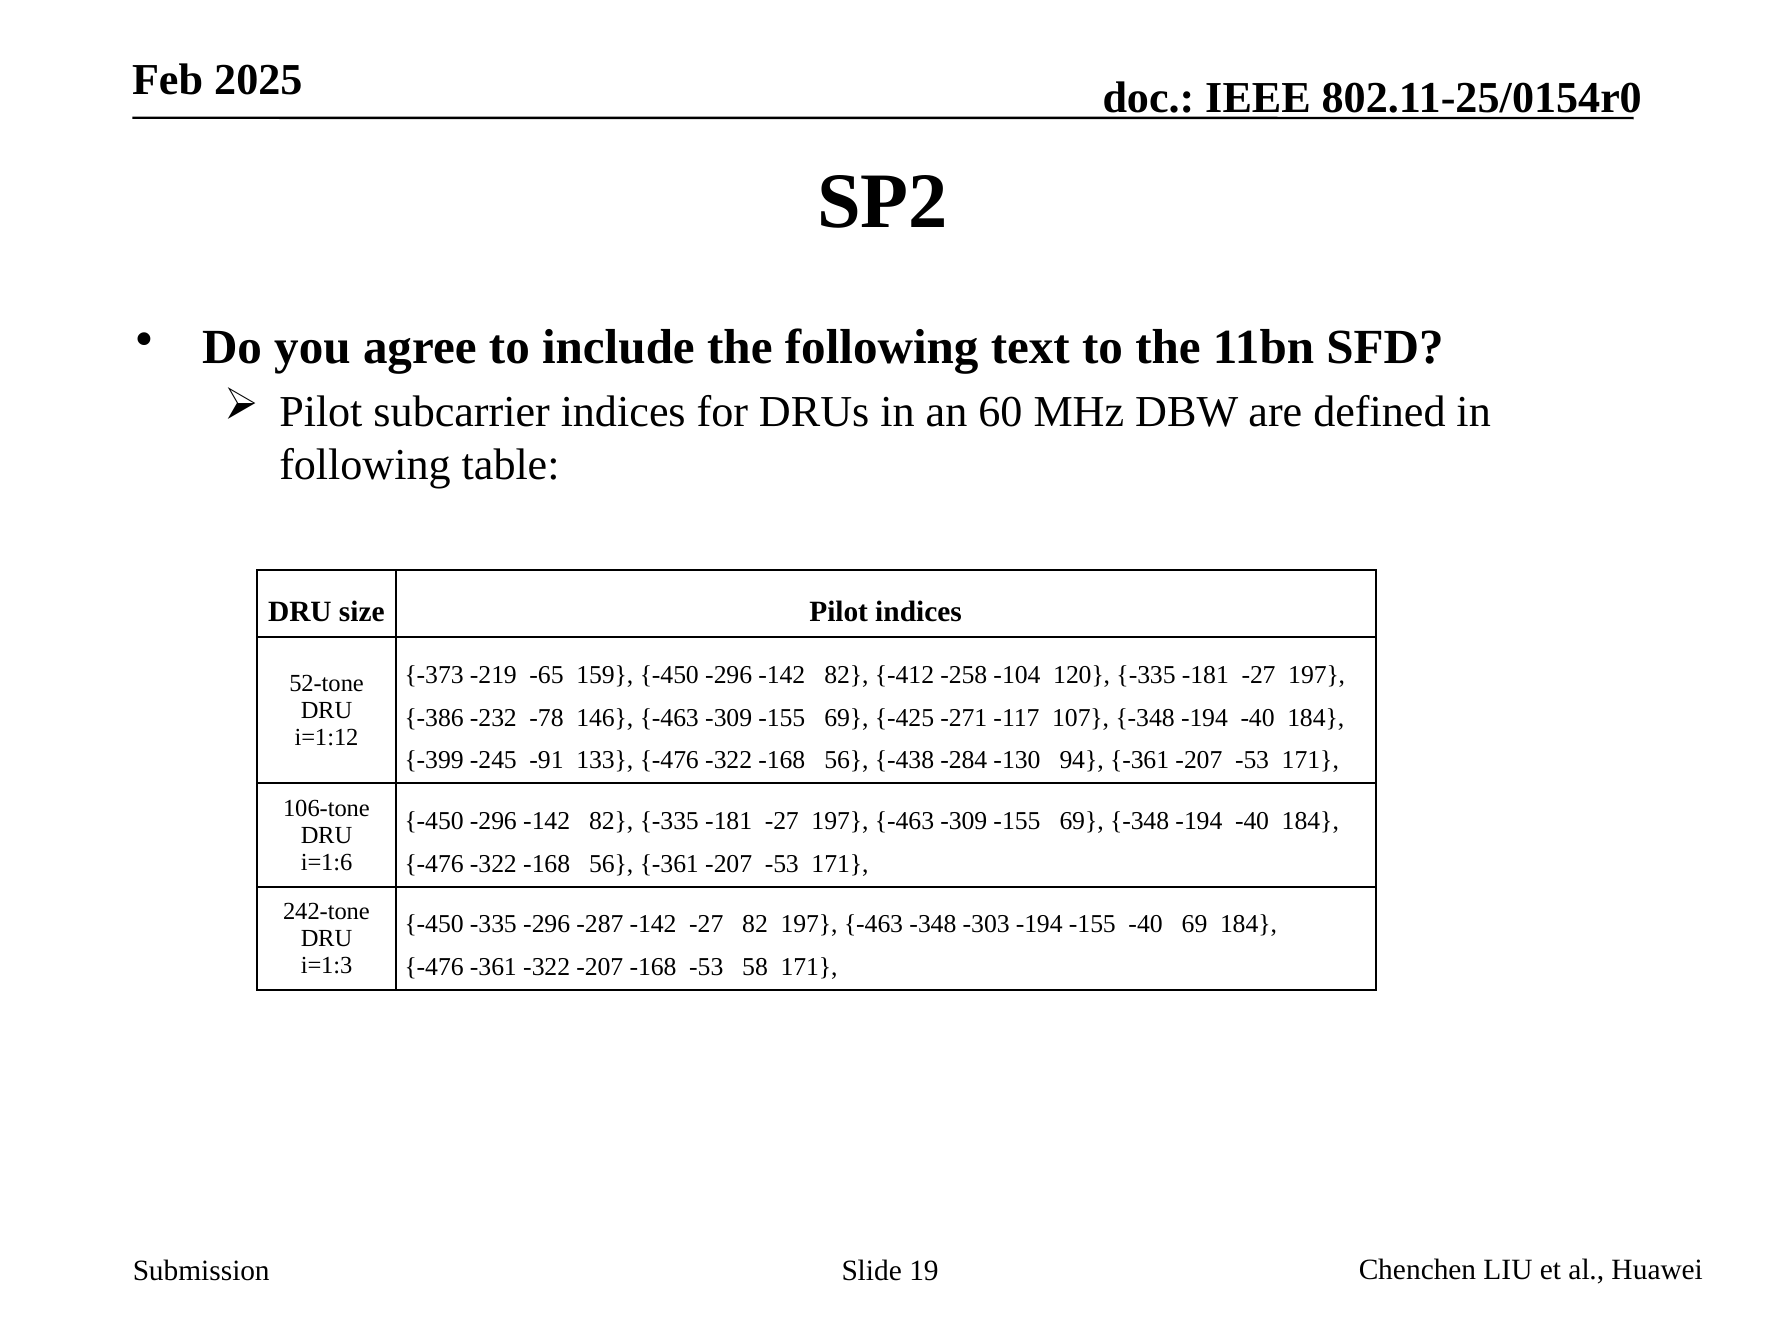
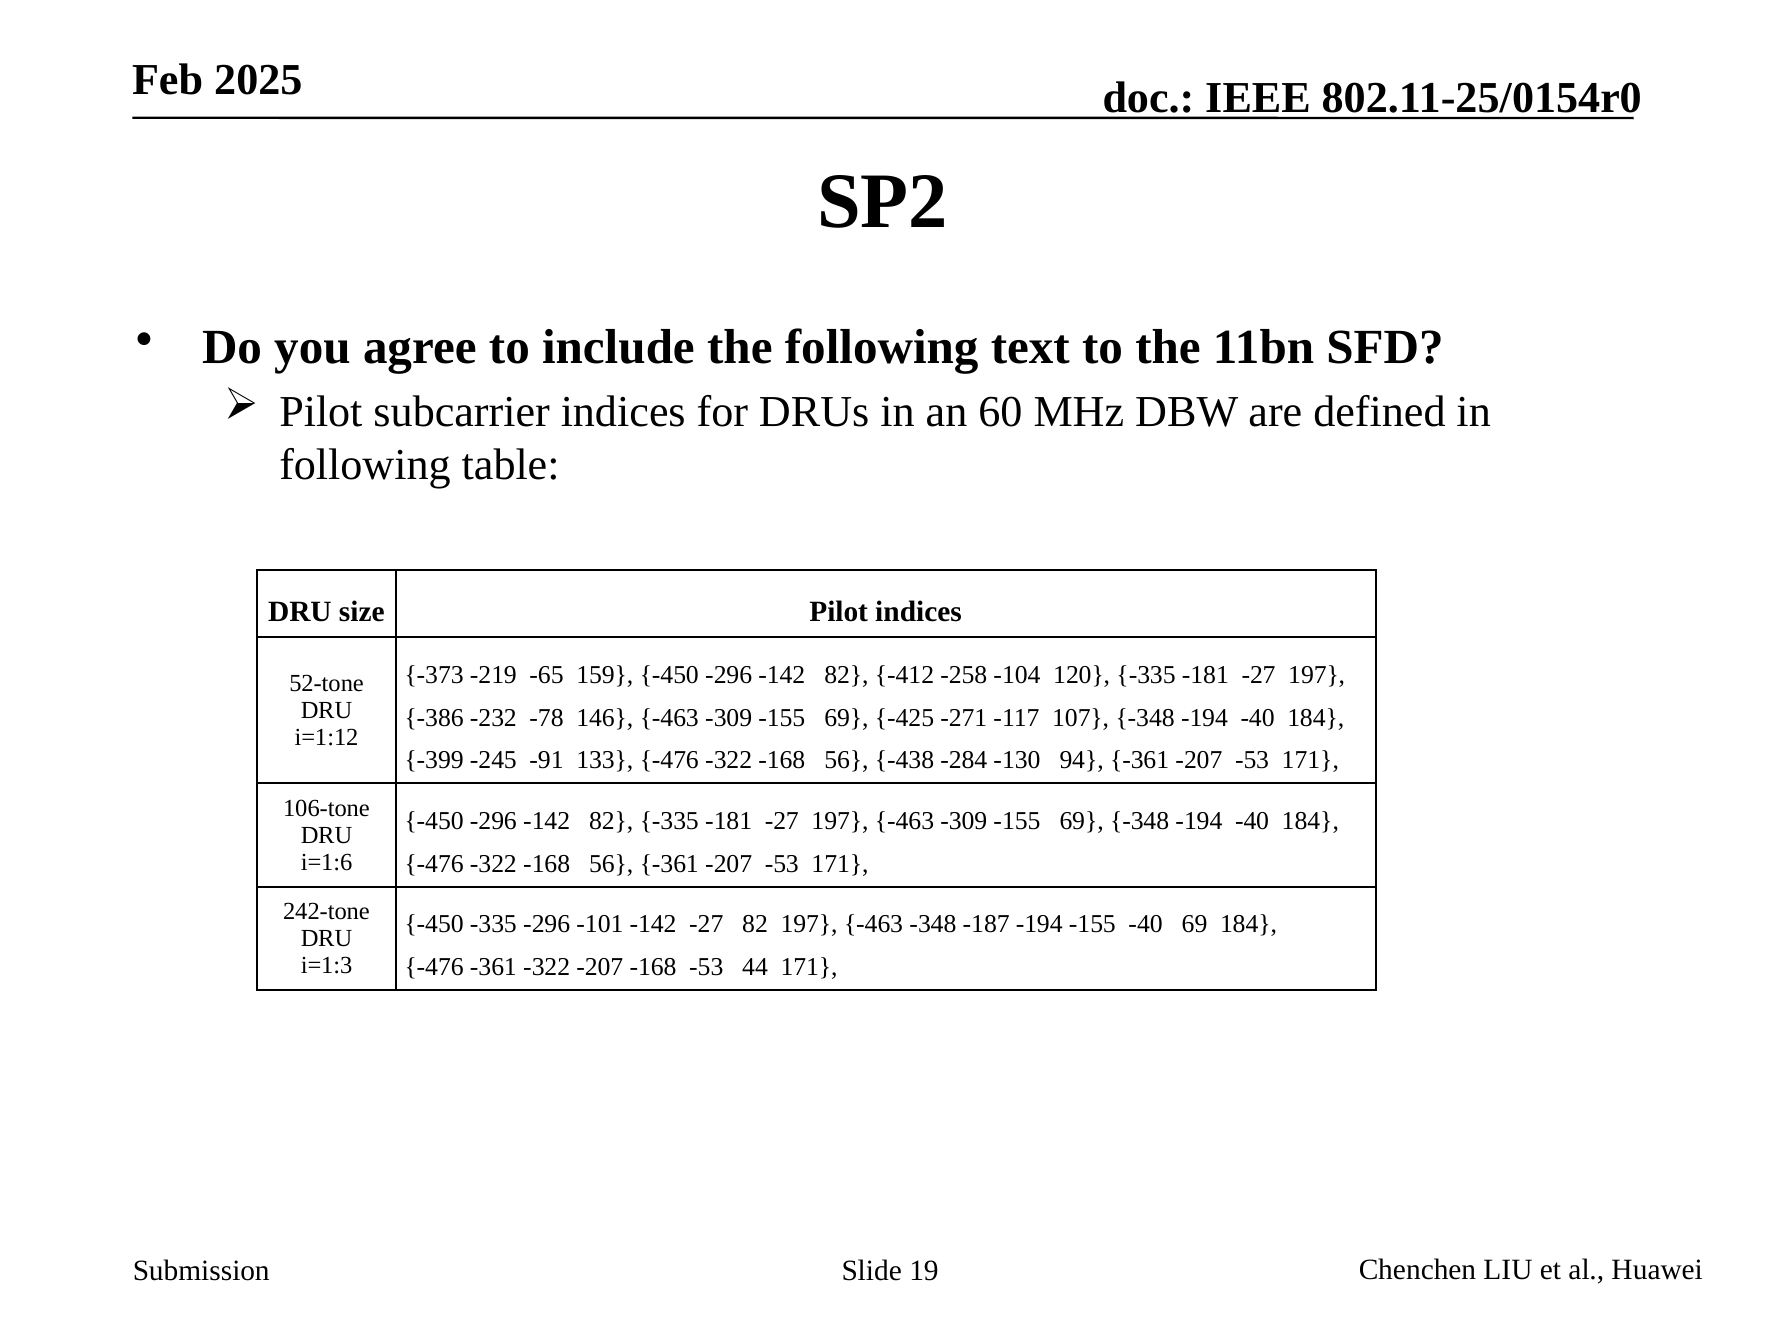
-287: -287 -> -101
-303: -303 -> -187
58: 58 -> 44
